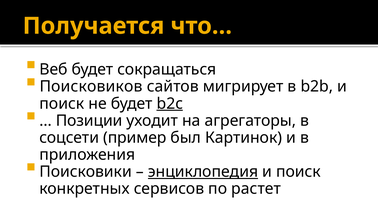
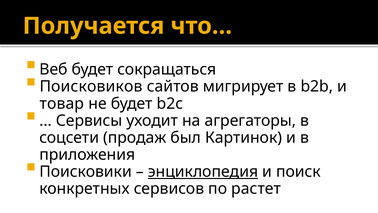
поиск at (62, 103): поиск -> товар
b2c underline: present -> none
Позиции: Позиции -> Сервисы
пример: пример -> продаж
